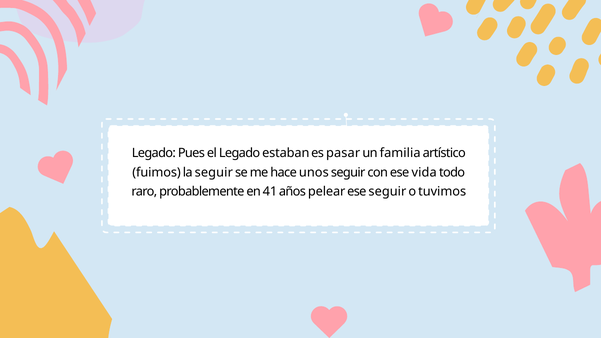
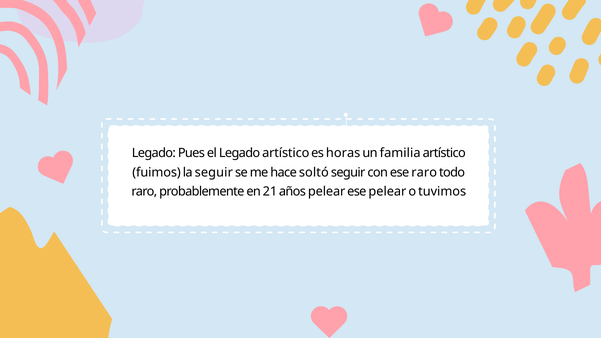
Legado estaban: estaban -> artístico
pasar: pasar -> horas
unos: unos -> soltó
ese vida: vida -> raro
41: 41 -> 21
ese seguir: seguir -> pelear
